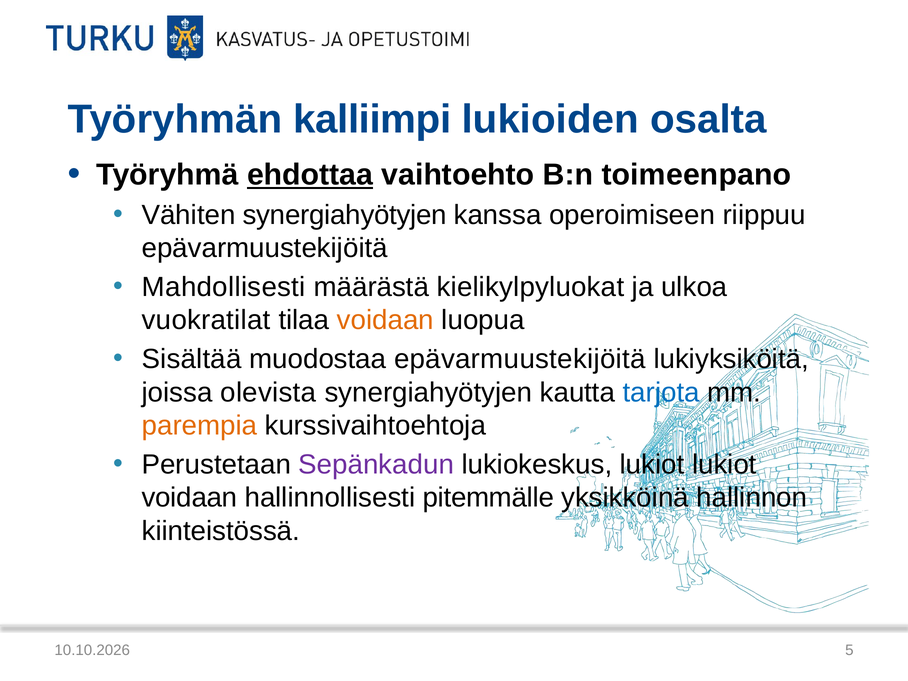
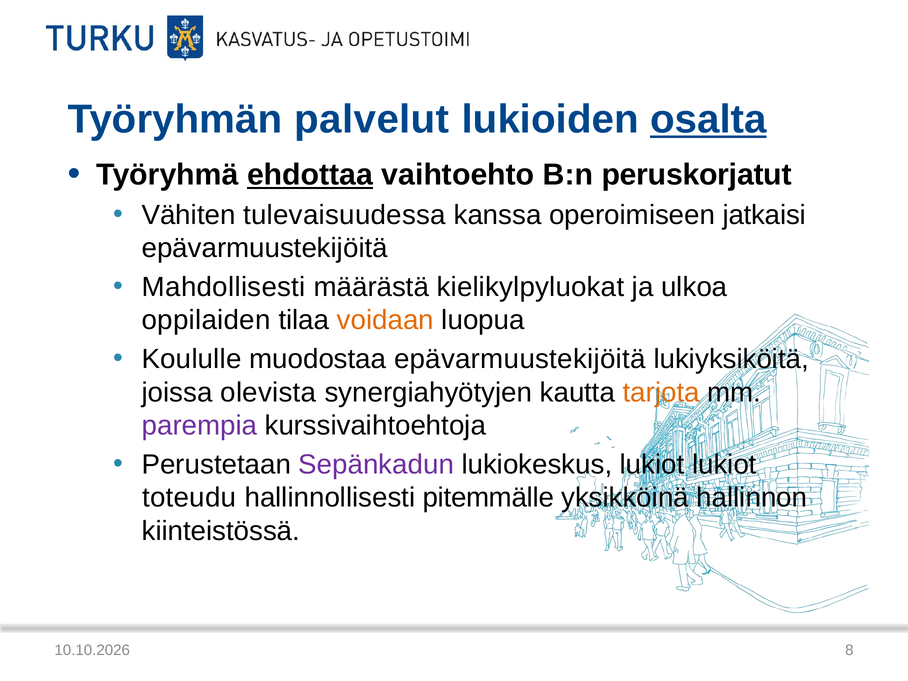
kalliimpi: kalliimpi -> palvelut
osalta underline: none -> present
toimeenpano: toimeenpano -> peruskorjatut
Vähiten synergiahyötyjen: synergiahyötyjen -> tulevaisuudessa
riippuu: riippuu -> jatkaisi
vuokratilat: vuokratilat -> oppilaiden
Sisältää: Sisältää -> Koululle
tarjota colour: blue -> orange
parempia colour: orange -> purple
voidaan at (189, 498): voidaan -> toteudu
5: 5 -> 8
